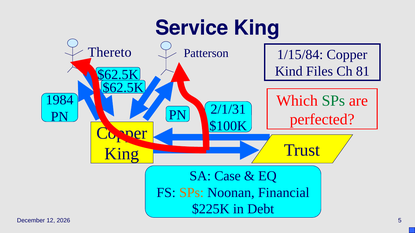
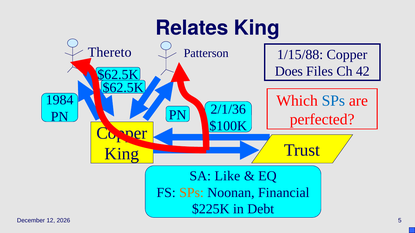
Service: Service -> Relates
1/15/84: 1/15/84 -> 1/15/88
Kind: Kind -> Does
81: 81 -> 42
SPs at (333, 101) colour: green -> blue
2/1/31: 2/1/31 -> 2/1/36
Case: Case -> Like
